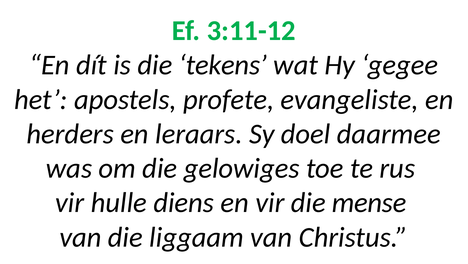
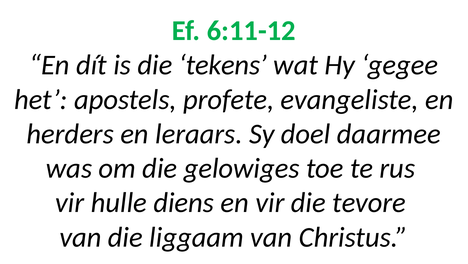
3:11-12: 3:11-12 -> 6:11-12
mense: mense -> tevore
